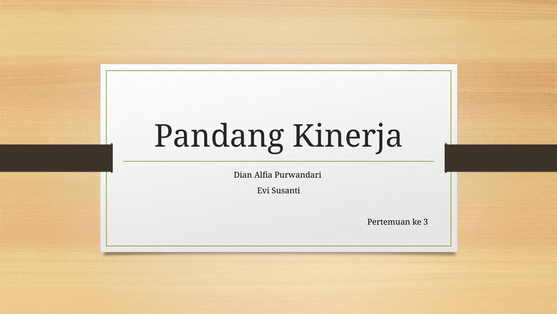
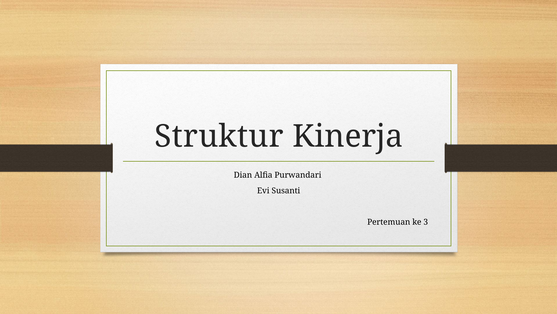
Pandang: Pandang -> Struktur
